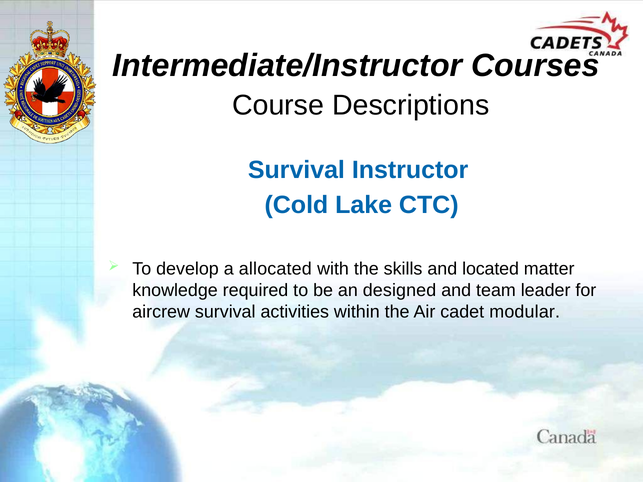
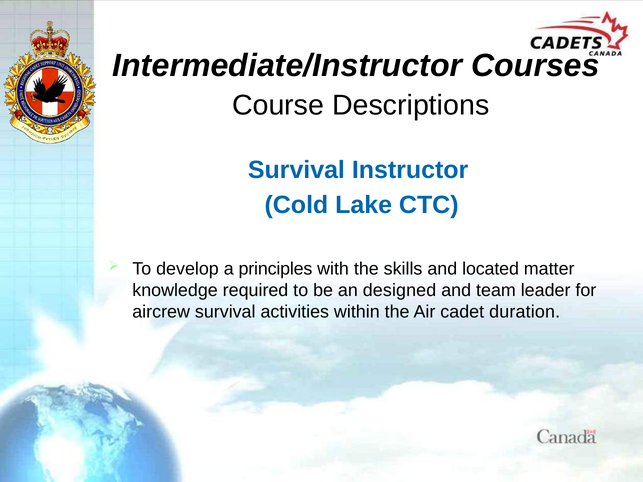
allocated: allocated -> principles
modular: modular -> duration
